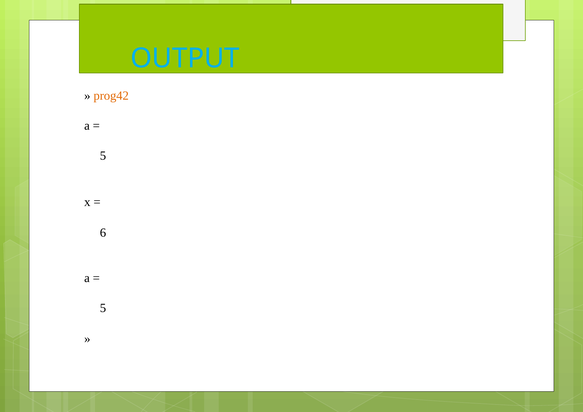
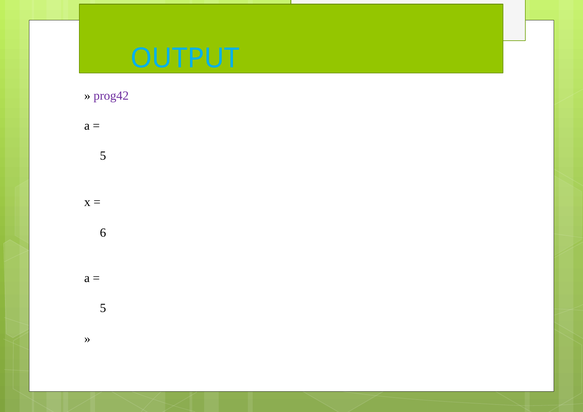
prog42 colour: orange -> purple
